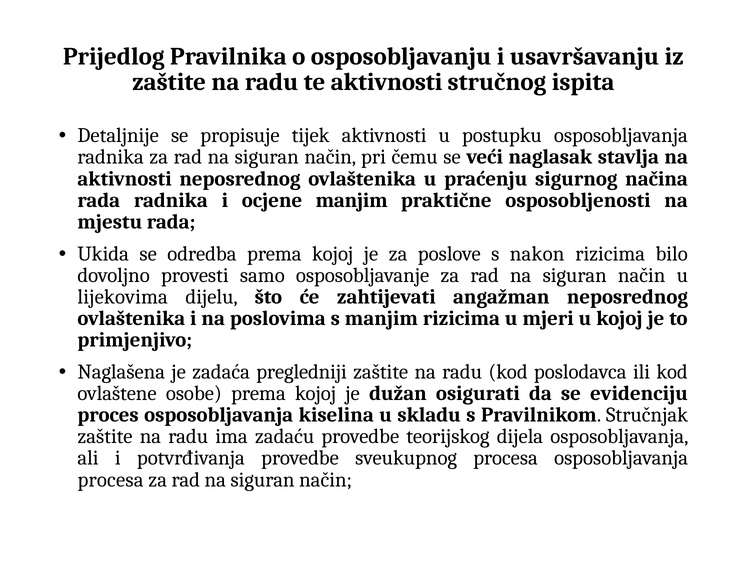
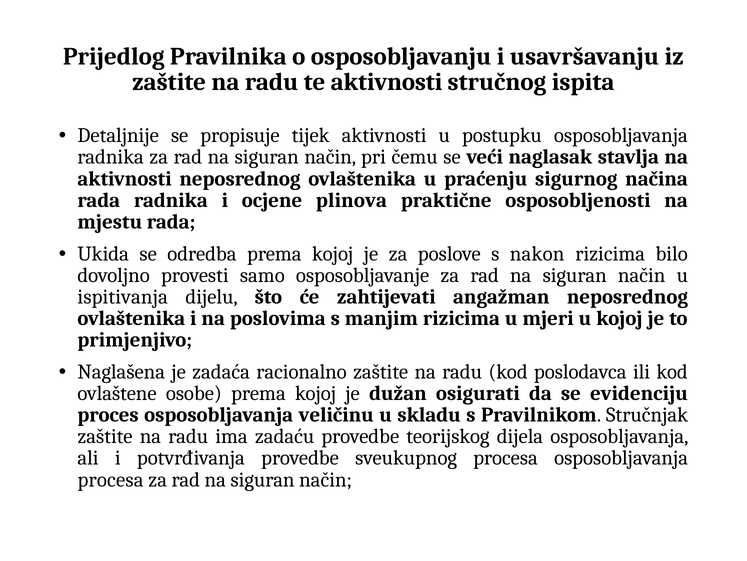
ocjene manjim: manjim -> plinova
lijekovima: lijekovima -> ispitivanja
pregledniji: pregledniji -> racionalno
kiselina: kiselina -> veličinu
